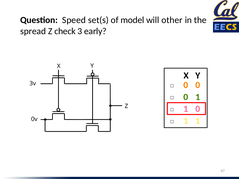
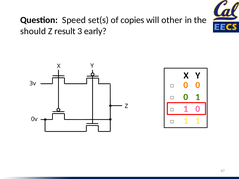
model: model -> copies
spread: spread -> should
check: check -> result
